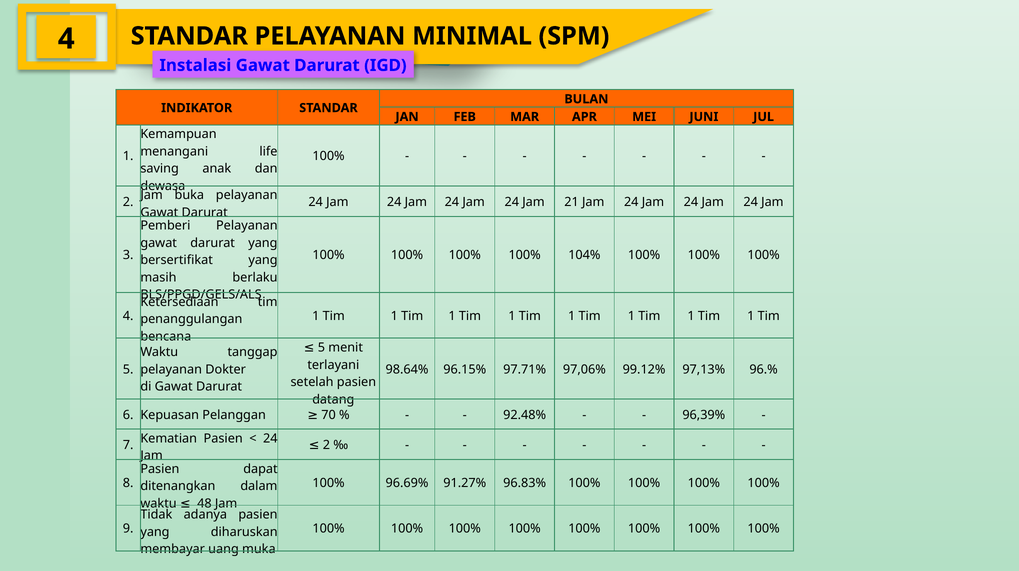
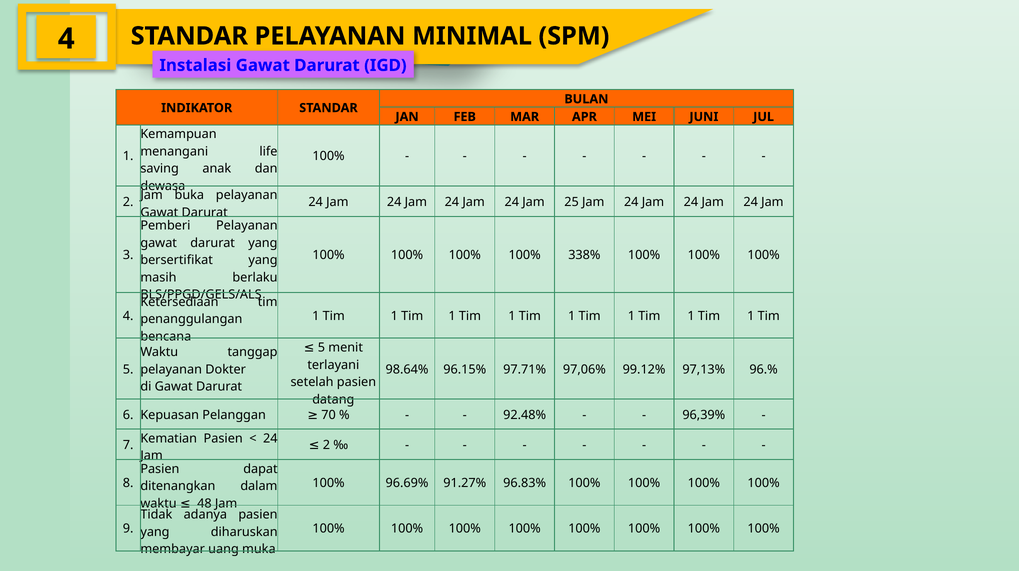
21: 21 -> 25
104%: 104% -> 338%
